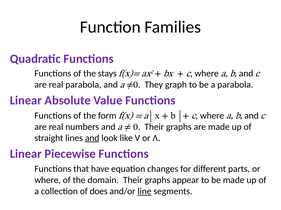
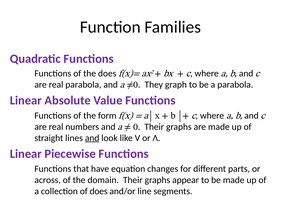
the stays: stays -> does
where at (48, 181): where -> across
line underline: present -> none
